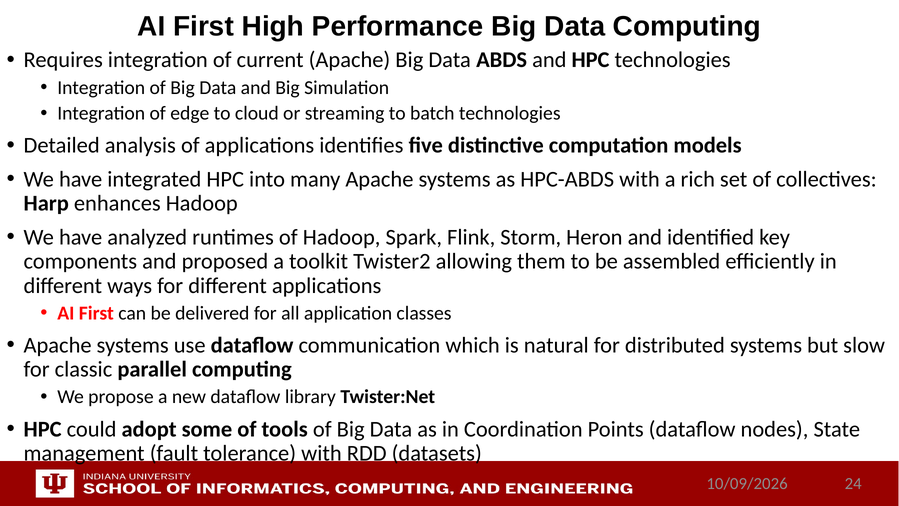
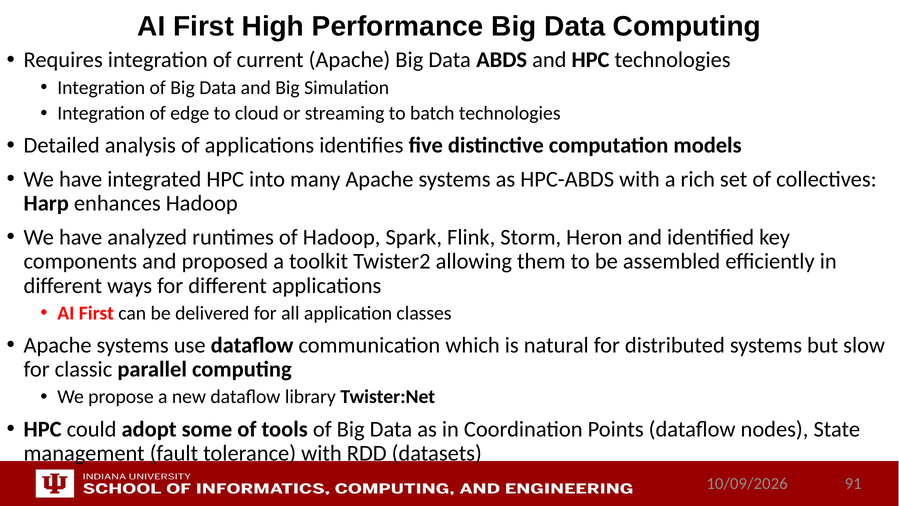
24: 24 -> 91
